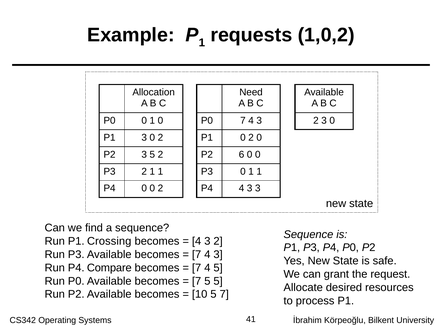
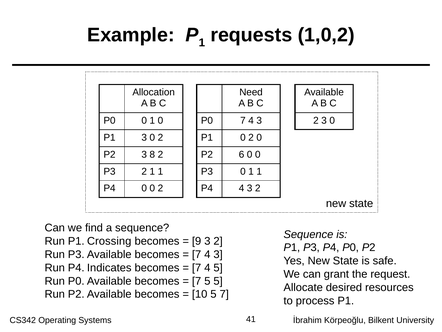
3 5: 5 -> 8
4 3 3: 3 -> 2
4 at (197, 241): 4 -> 9
Compare: Compare -> Indicates
